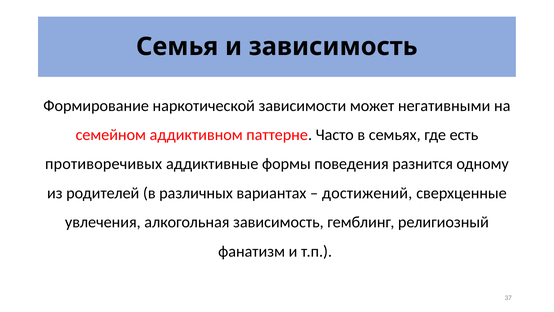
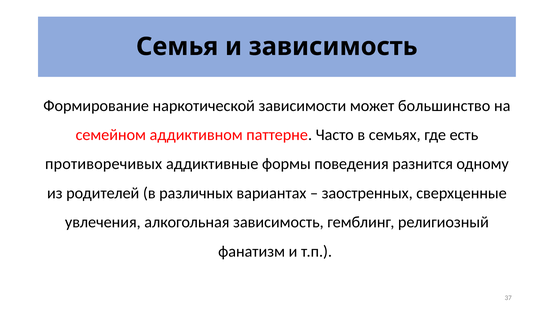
негативными: негативными -> большинство
достижений: достижений -> заостренных
